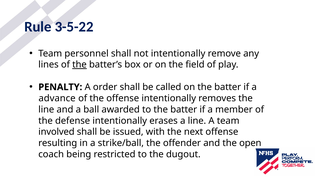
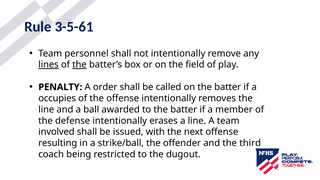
3-5-22: 3-5-22 -> 3-5-61
lines underline: none -> present
advance: advance -> occupies
open: open -> third
